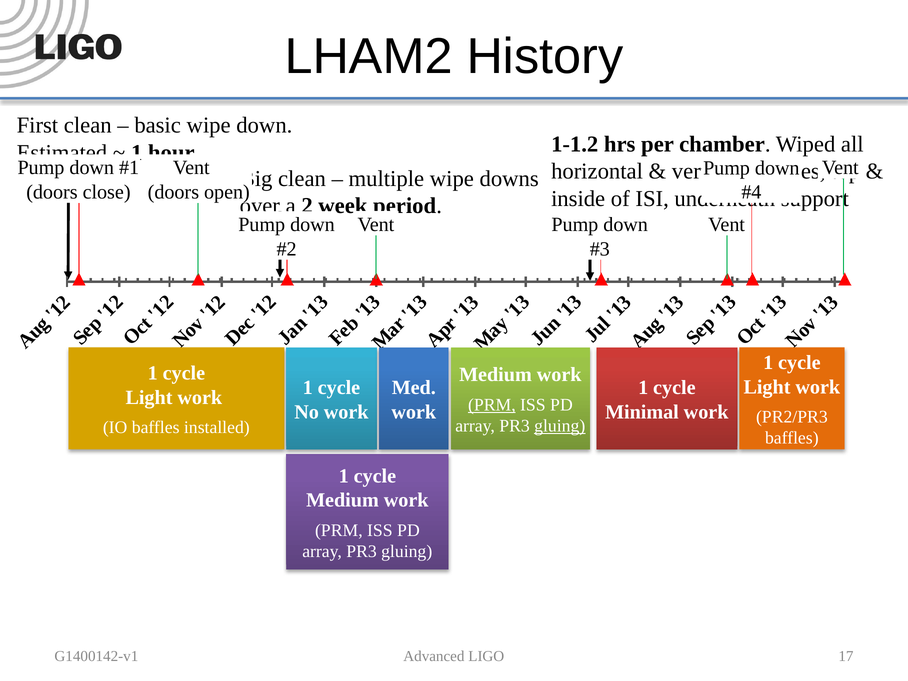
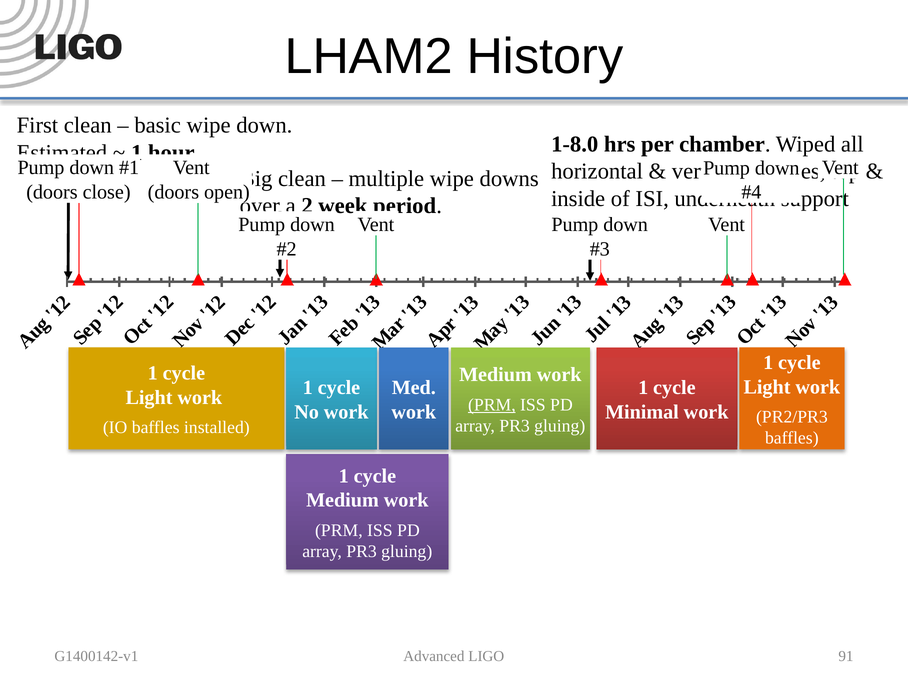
1-1.2: 1-1.2 -> 1-8.0
gluing at (560, 426) underline: present -> none
17: 17 -> 91
